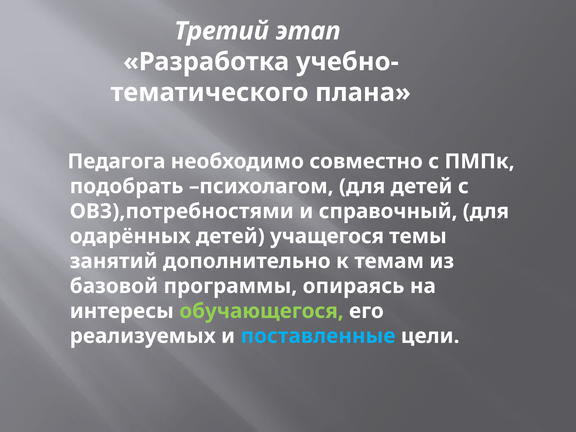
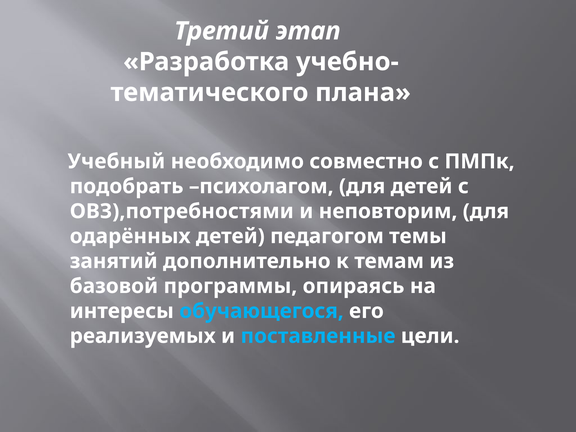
Педагога: Педагога -> Учебный
справочный: справочный -> неповторим
учащегося: учащегося -> педагогом
обучающегося colour: light green -> light blue
